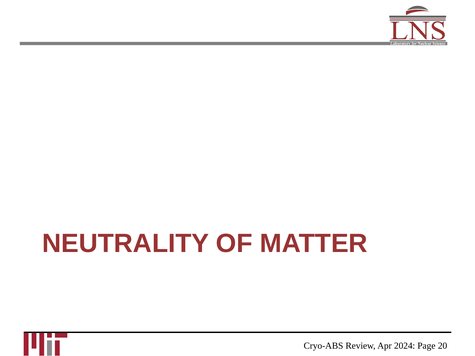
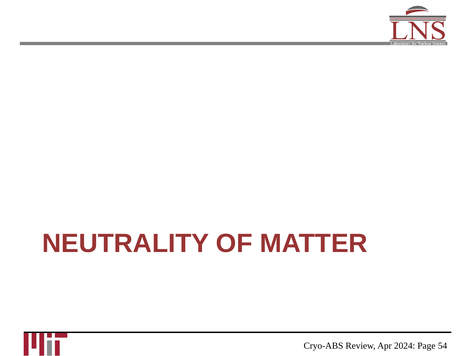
20: 20 -> 54
